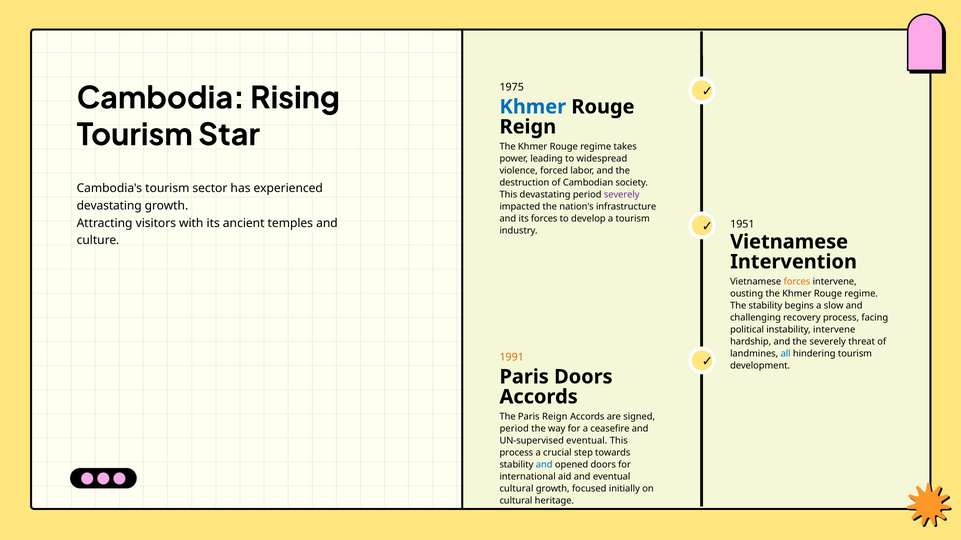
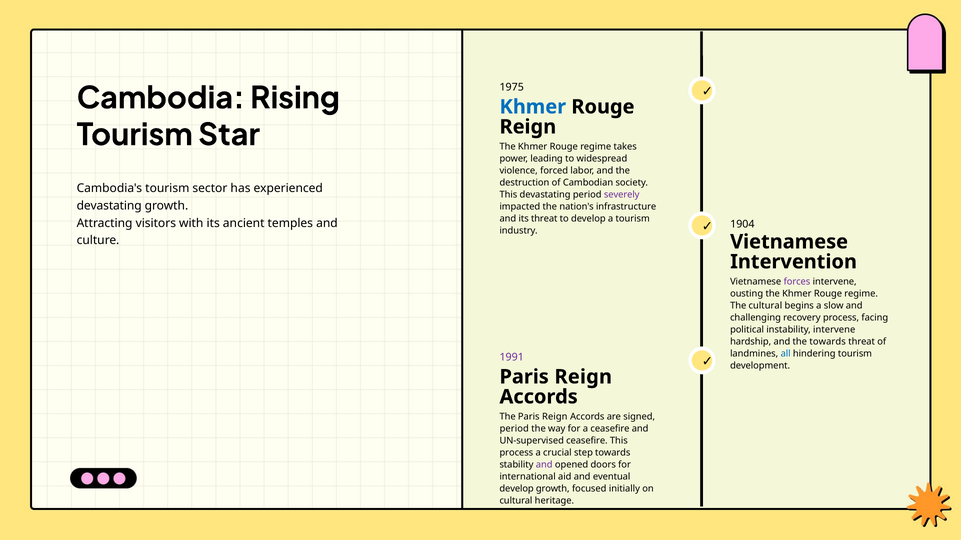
its forces: forces -> threat
1951: 1951 -> 1904
forces at (797, 282) colour: orange -> purple
The stability: stability -> cultural
the severely: severely -> towards
1991 colour: orange -> purple
Doors at (583, 377): Doors -> Reign
UN-supervised eventual: eventual -> ceasefire
and at (544, 465) colour: blue -> purple
cultural at (517, 489): cultural -> develop
